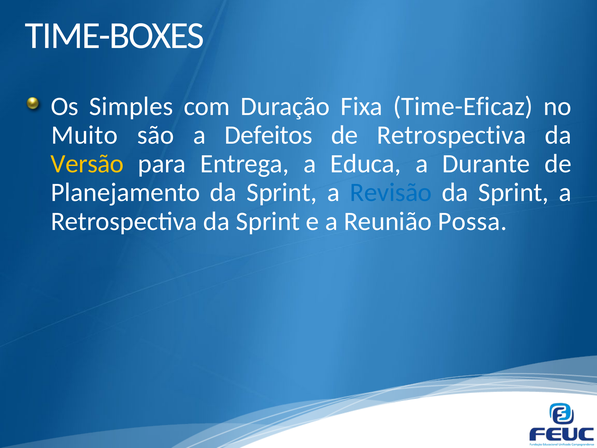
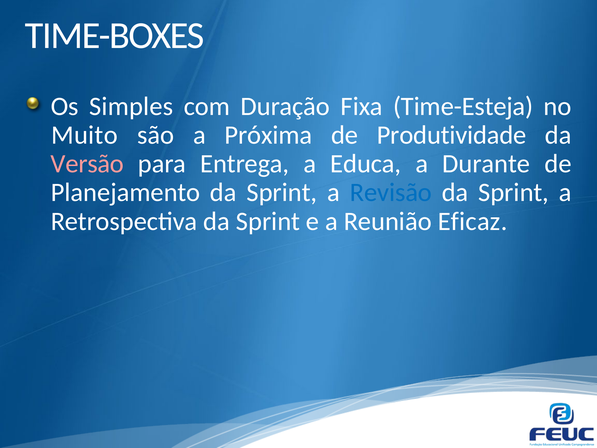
Time-Eficaz: Time-Eficaz -> Time-Esteja
Defeitos: Defeitos -> Próxima
de Retrospectiva: Retrospectiva -> Produtividade
Versão colour: yellow -> pink
Possa: Possa -> Eficaz
